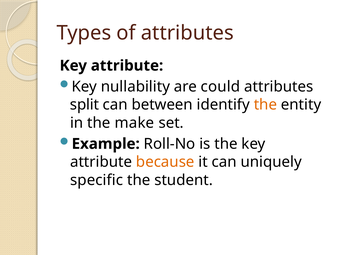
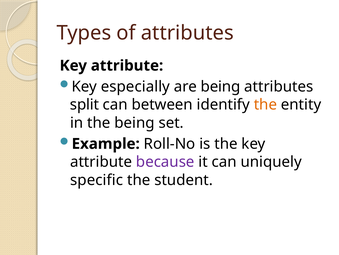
nullability: nullability -> especially
are could: could -> being
the make: make -> being
because colour: orange -> purple
